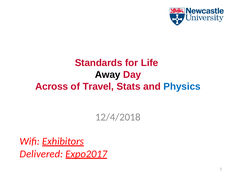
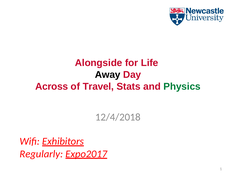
Standards: Standards -> Alongside
Physics colour: blue -> green
Delivered: Delivered -> Regularly
